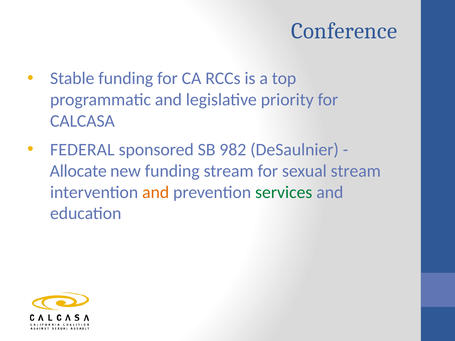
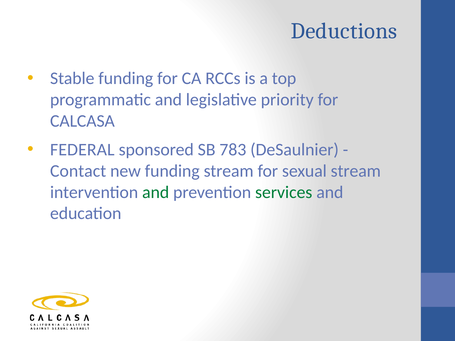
Conference: Conference -> Deductions
982: 982 -> 783
Allocate: Allocate -> Contact
and at (156, 192) colour: orange -> green
